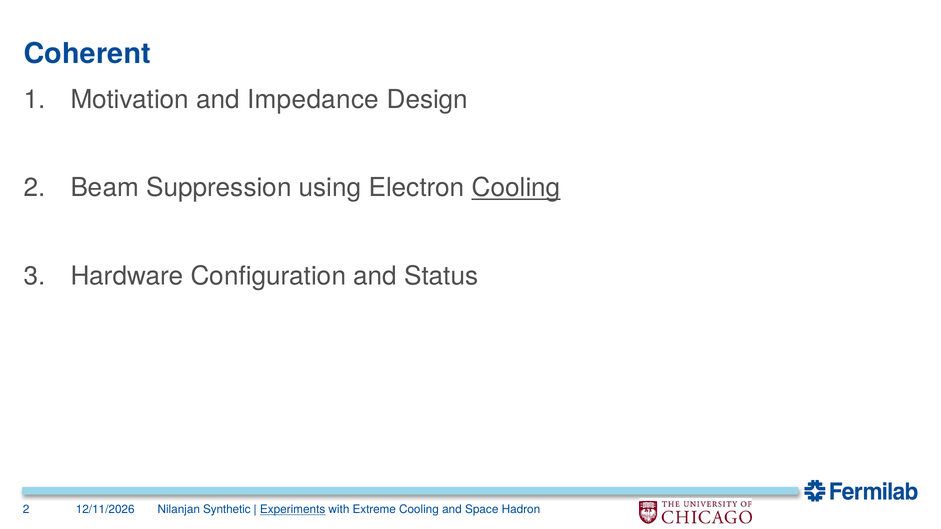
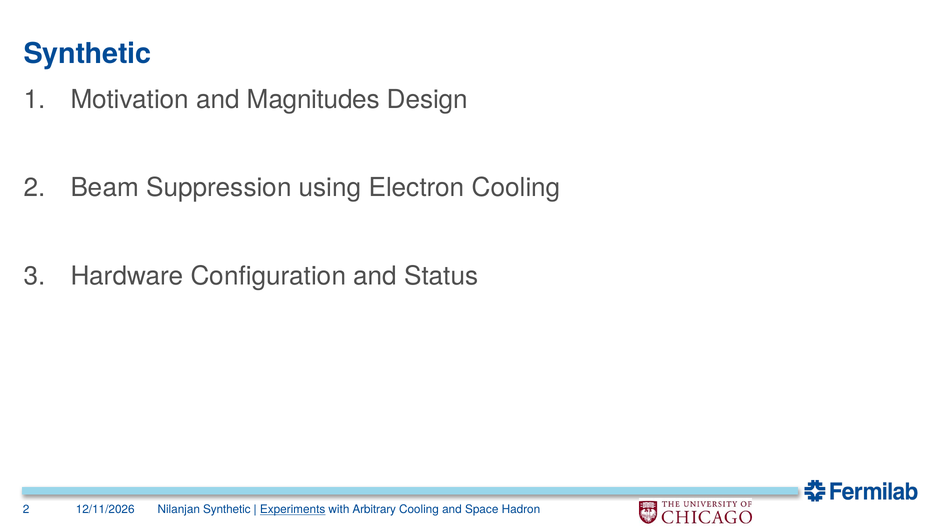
Coherent at (87, 54): Coherent -> Synthetic
Impedance: Impedance -> Magnitudes
Cooling at (516, 188) underline: present -> none
Extreme: Extreme -> Arbitrary
